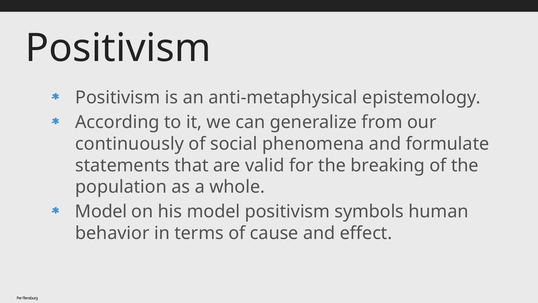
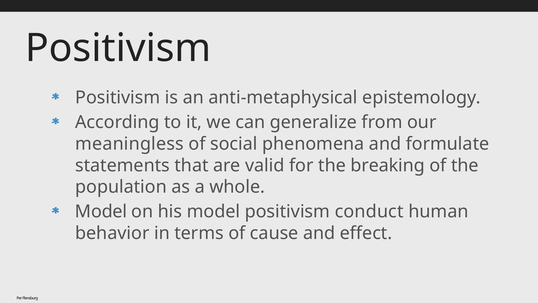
continuously: continuously -> meaningless
symbols: symbols -> conduct
